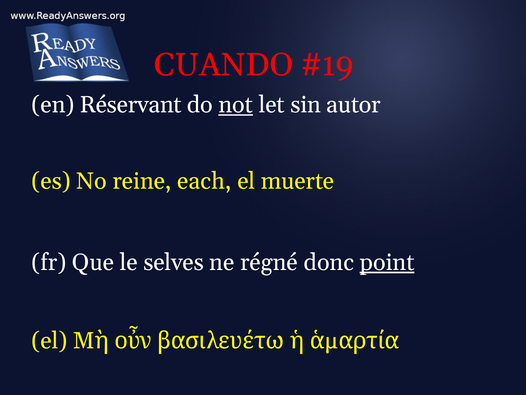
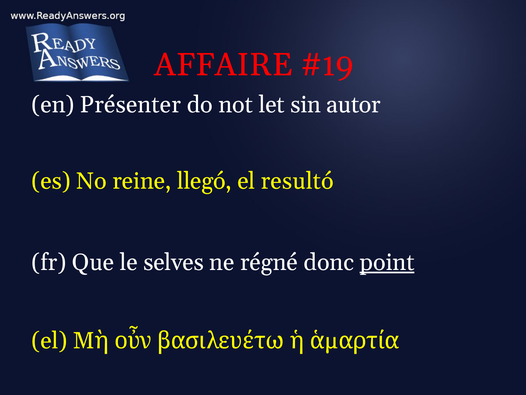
CUANDO: CUANDO -> AFFAIRE
Réservant: Réservant -> Présenter
not underline: present -> none
each: each -> llegó
muerte: muerte -> resultó
